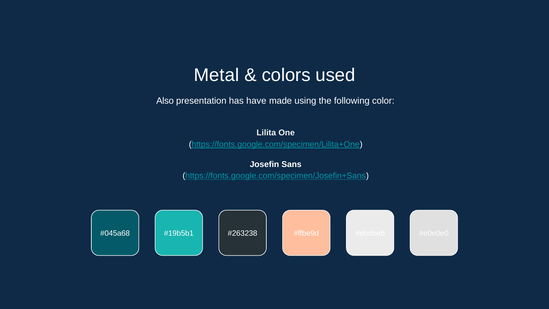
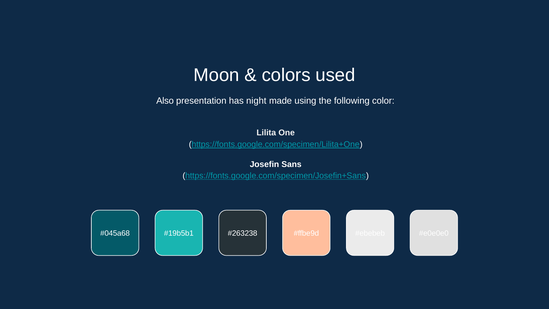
Metal: Metal -> Moon
have: have -> night
